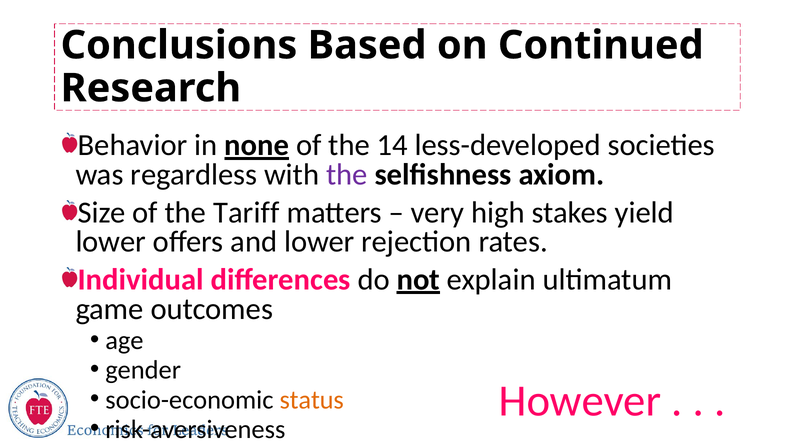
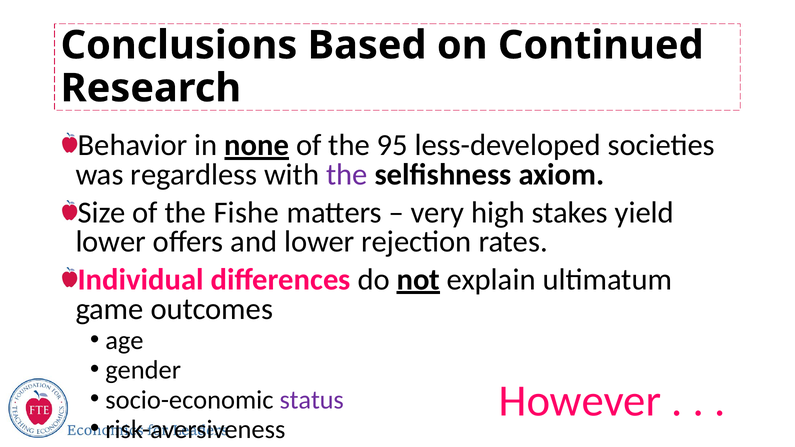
14: 14 -> 95
Tariff: Tariff -> Fishe
status colour: orange -> purple
